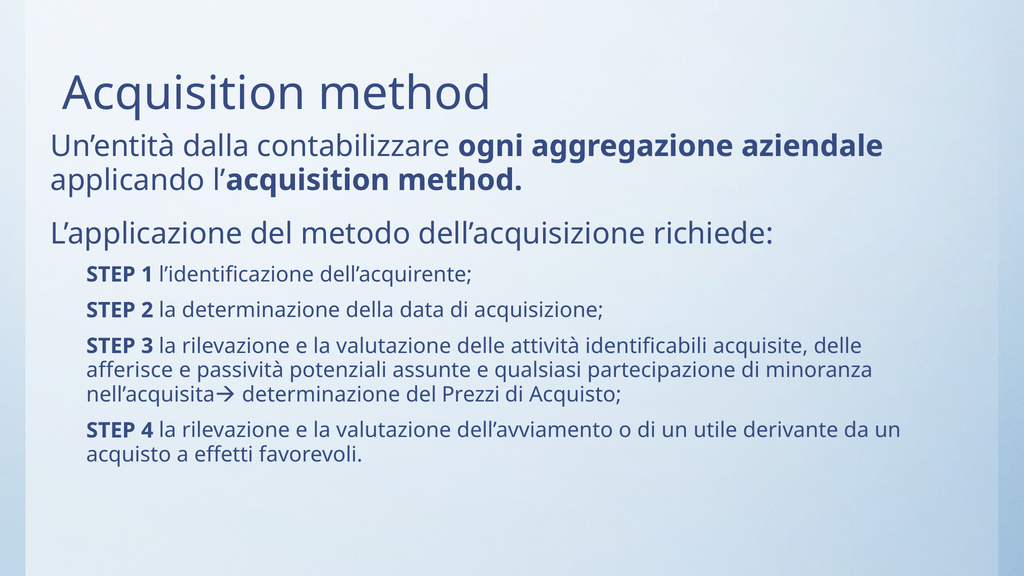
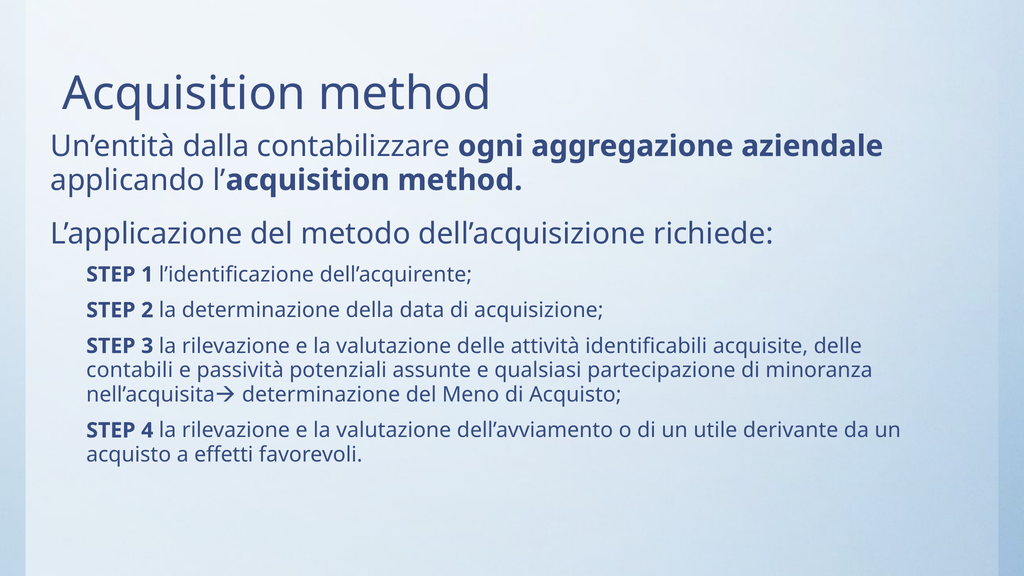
afferisce: afferisce -> contabili
Prezzi: Prezzi -> Meno
